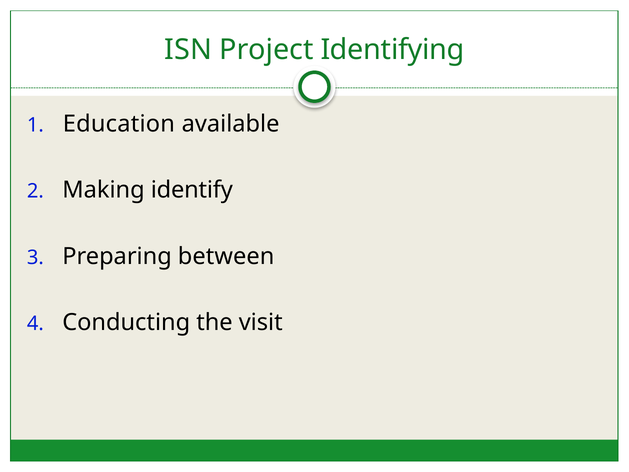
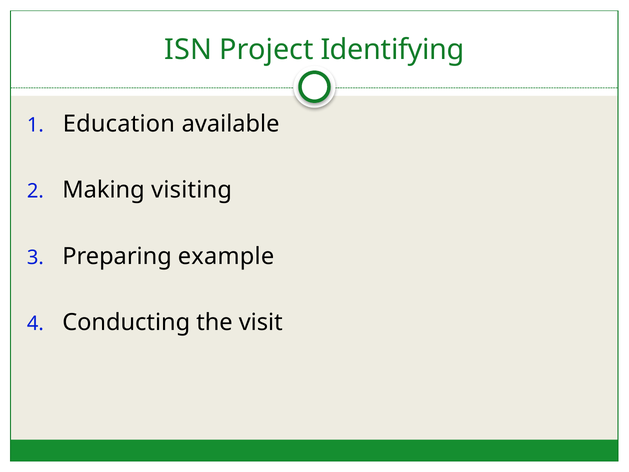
identify: identify -> visiting
between: between -> example
